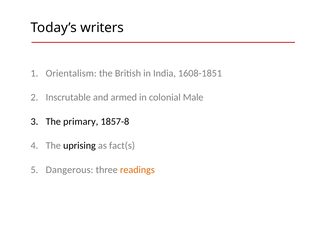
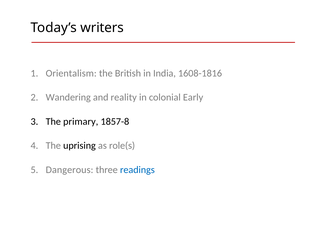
1608-1851: 1608-1851 -> 1608-1816
Inscrutable: Inscrutable -> Wandering
armed: armed -> reality
Male: Male -> Early
fact(s: fact(s -> role(s
readings colour: orange -> blue
